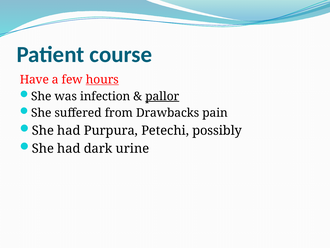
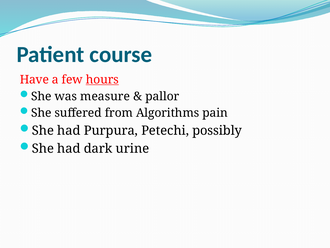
infection: infection -> measure
pallor underline: present -> none
Drawbacks: Drawbacks -> Algorithms
